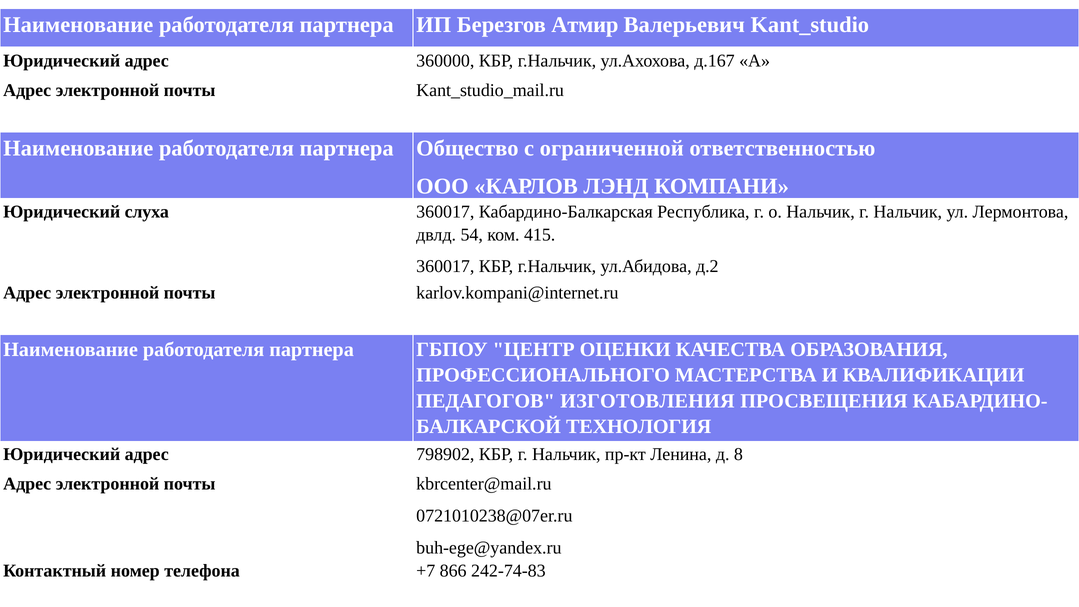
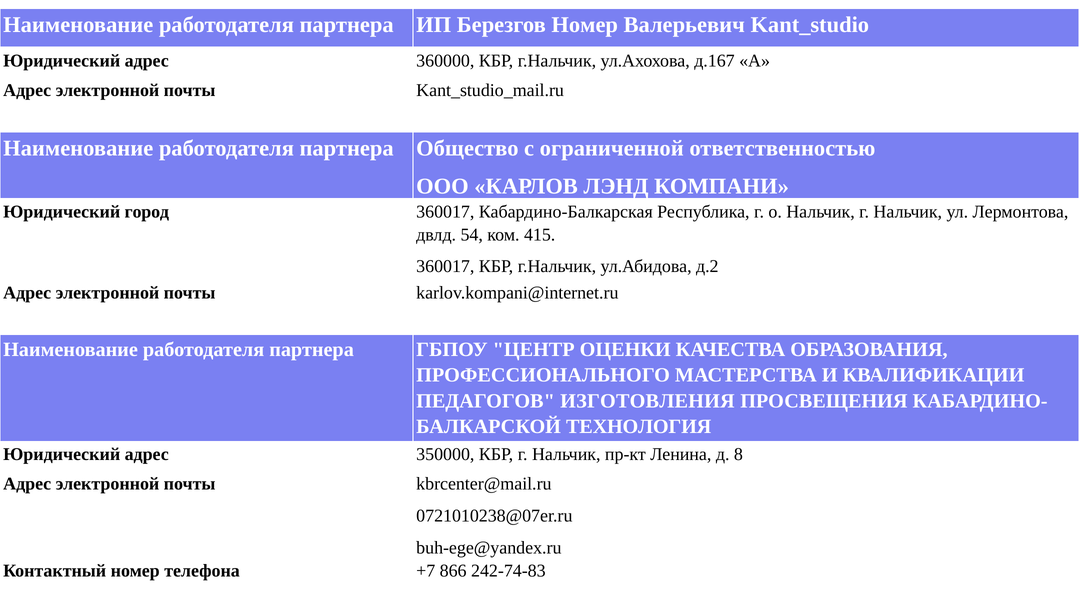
Березгов Атмир: Атмир -> Номер
слуха: слуха -> город
798902: 798902 -> 350000
